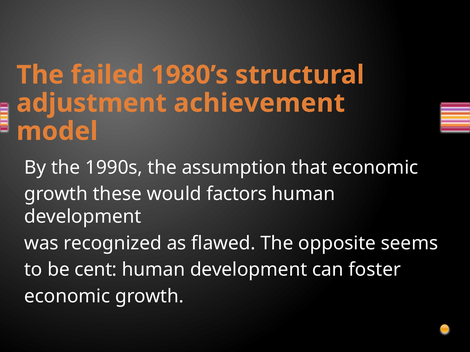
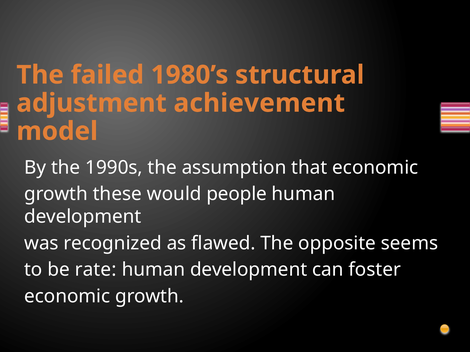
factors: factors -> people
cent: cent -> rate
